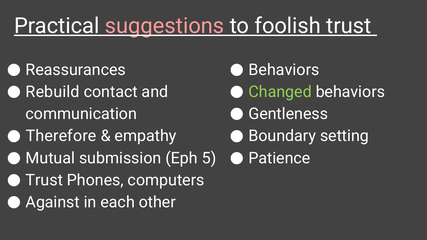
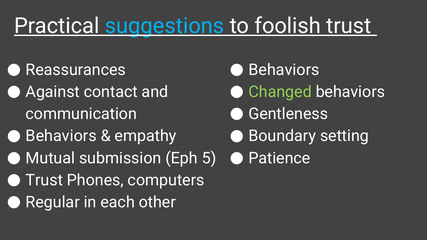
suggestions colour: pink -> light blue
Rebuild: Rebuild -> Against
Therefore at (61, 136): Therefore -> Behaviors
Against: Against -> Regular
